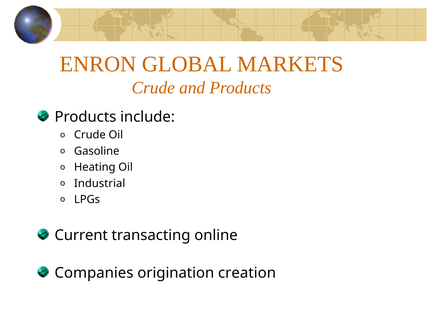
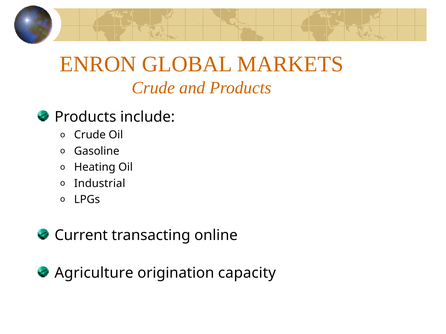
Companies: Companies -> Agriculture
creation: creation -> capacity
